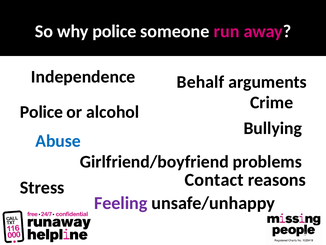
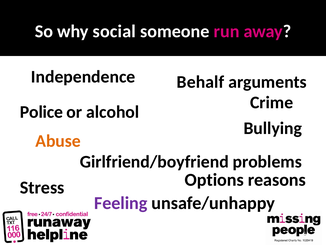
why police: police -> social
Abuse colour: blue -> orange
Contact: Contact -> Options
